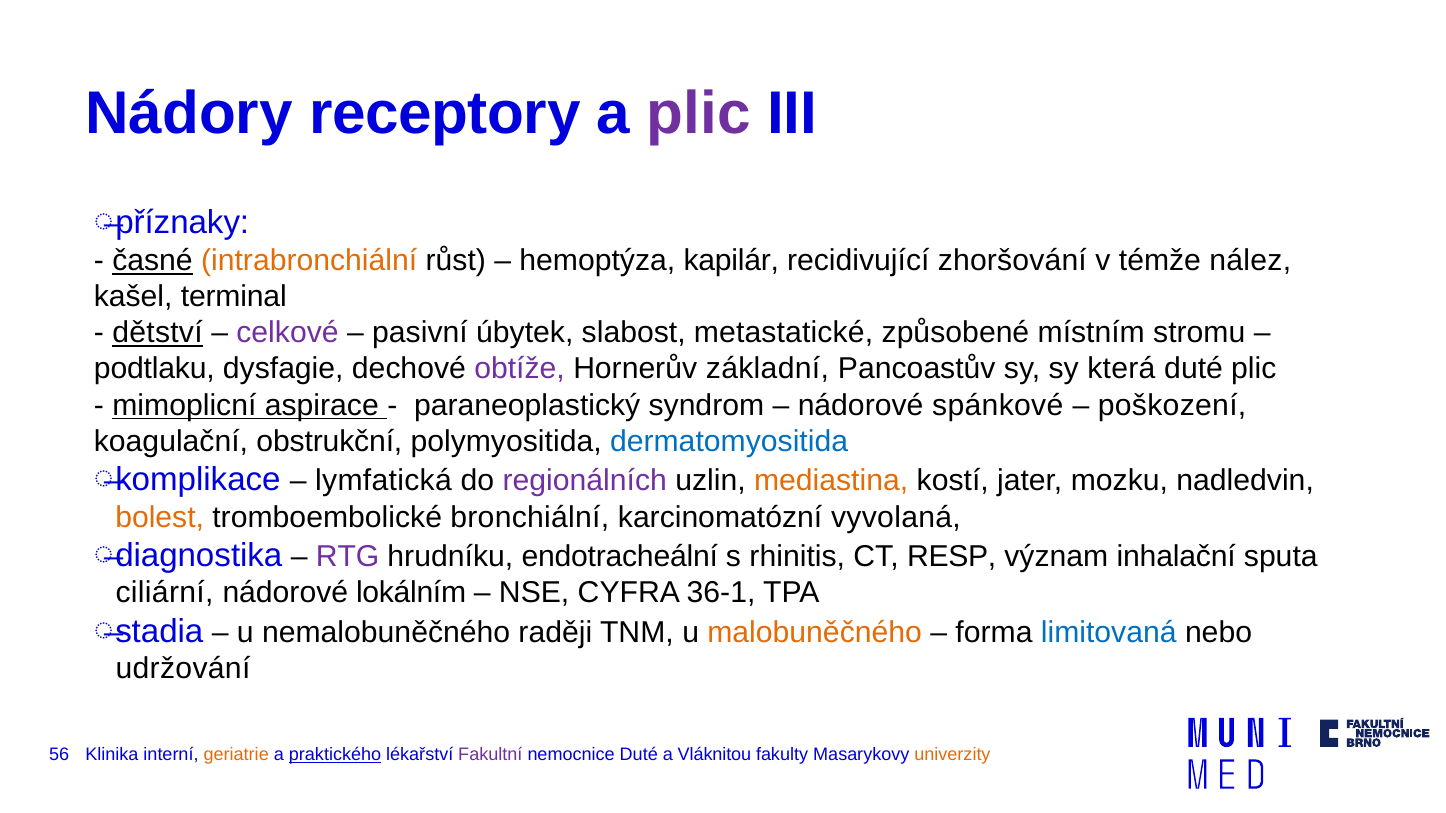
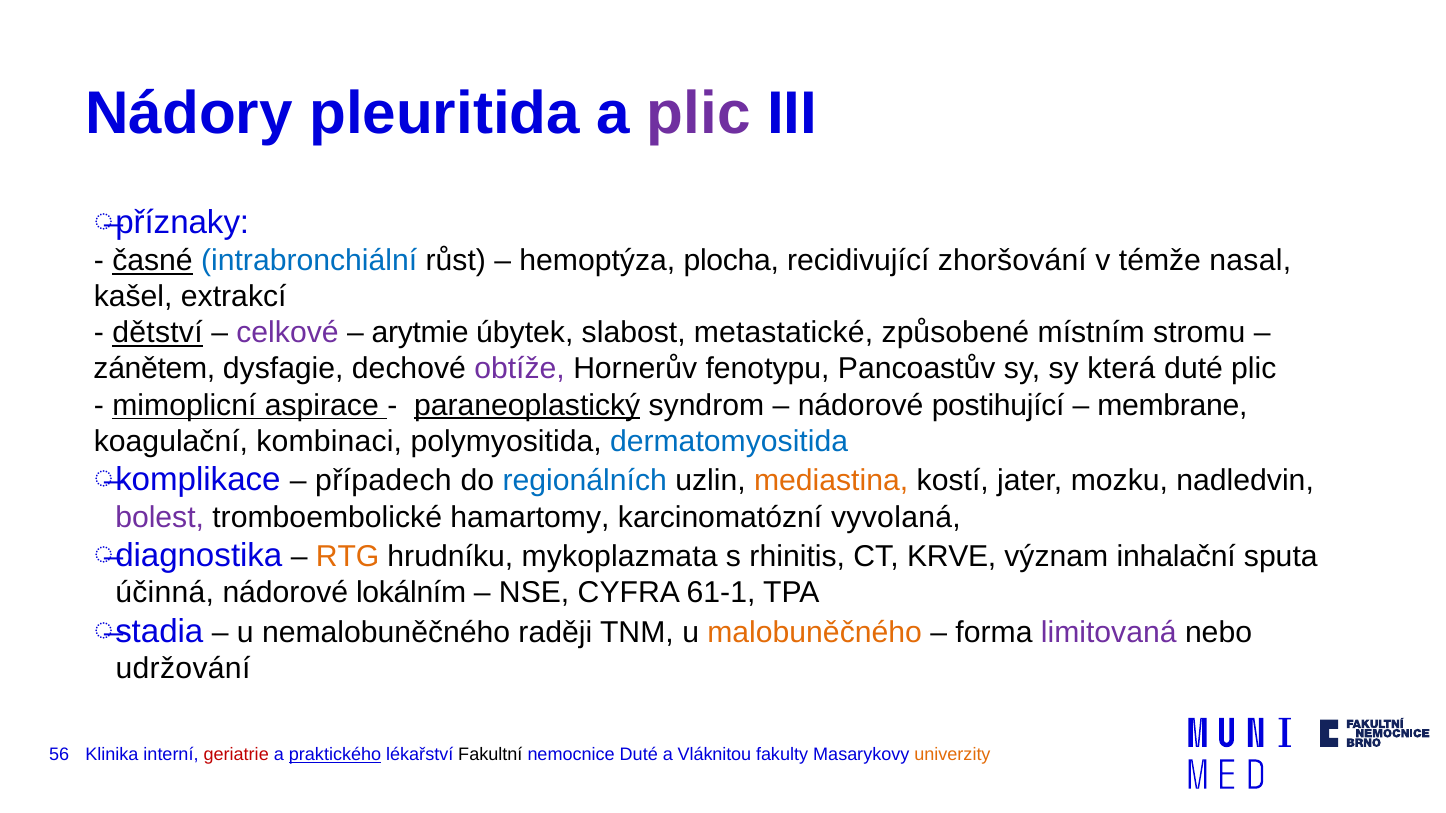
receptory: receptory -> pleuritida
intrabronchiální colour: orange -> blue
kapilár: kapilár -> plocha
nález: nález -> nasal
terminal: terminal -> extrakcí
pasivní: pasivní -> arytmie
podtlaku: podtlaku -> zánětem
základní: základní -> fenotypu
paraneoplastický underline: none -> present
spánkové: spánkové -> postihující
poškození: poškození -> membrane
obstrukční: obstrukční -> kombinaci
lymfatická: lymfatická -> případech
regionálních colour: purple -> blue
bolest colour: orange -> purple
bronchiální: bronchiální -> hamartomy
RTG colour: purple -> orange
endotracheální: endotracheální -> mykoplazmata
RESP: RESP -> KRVE
ciliární: ciliární -> účinná
36-1: 36-1 -> 61-1
limitovaná colour: blue -> purple
geriatrie colour: orange -> red
Fakultní colour: purple -> black
